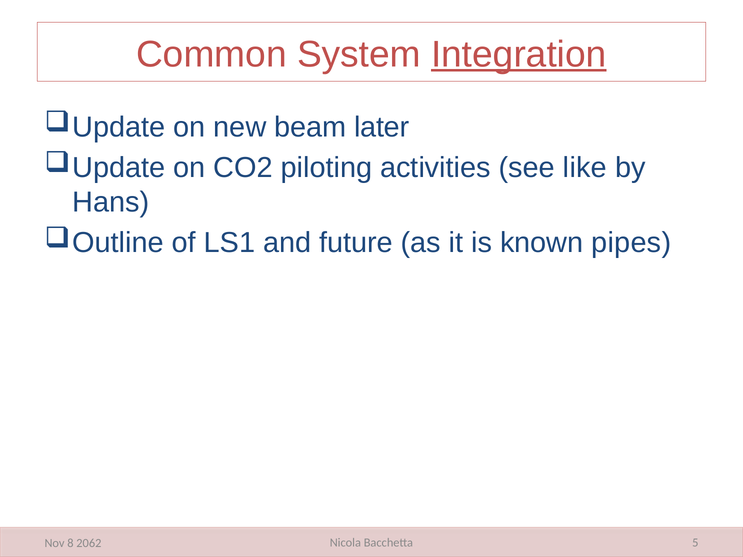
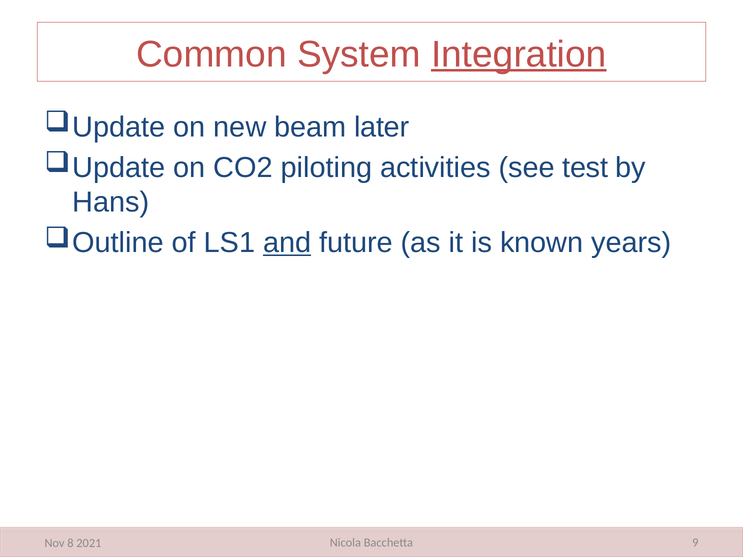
like: like -> test
and underline: none -> present
pipes: pipes -> years
5: 5 -> 9
2062: 2062 -> 2021
